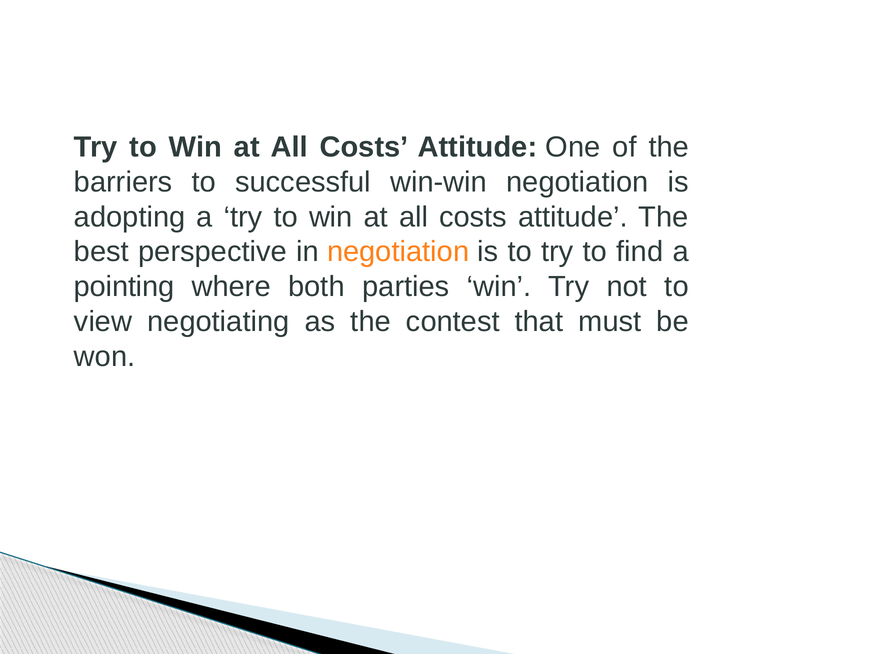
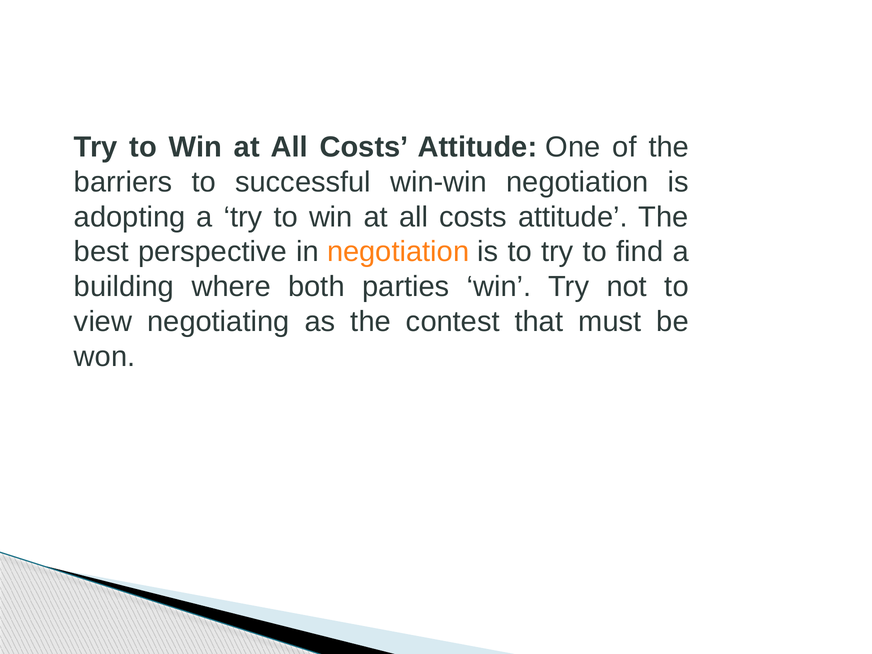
pointing: pointing -> building
